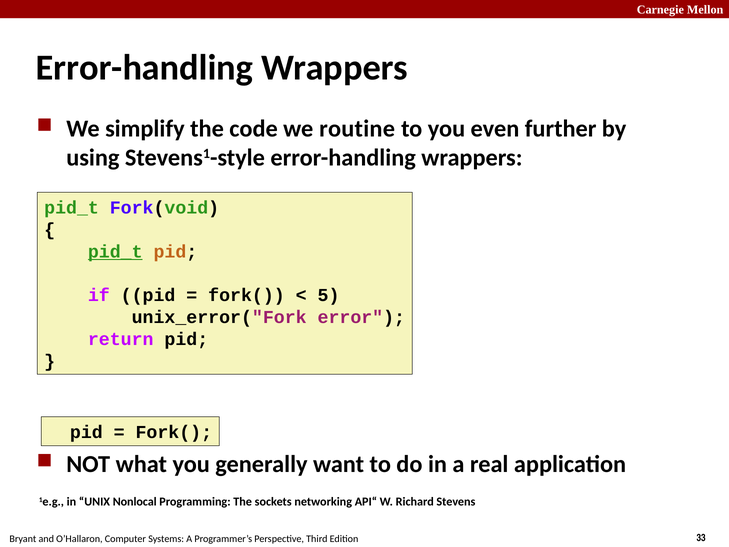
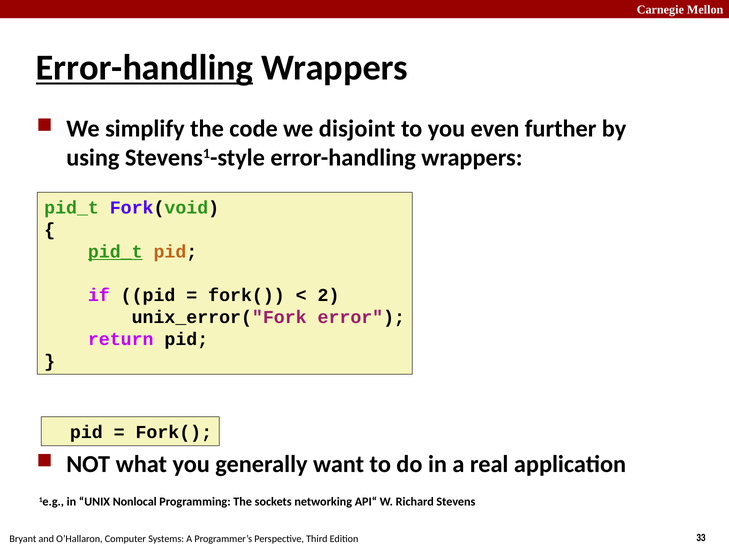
Error-handling at (144, 68) underline: none -> present
routine: routine -> disjoint
5: 5 -> 2
